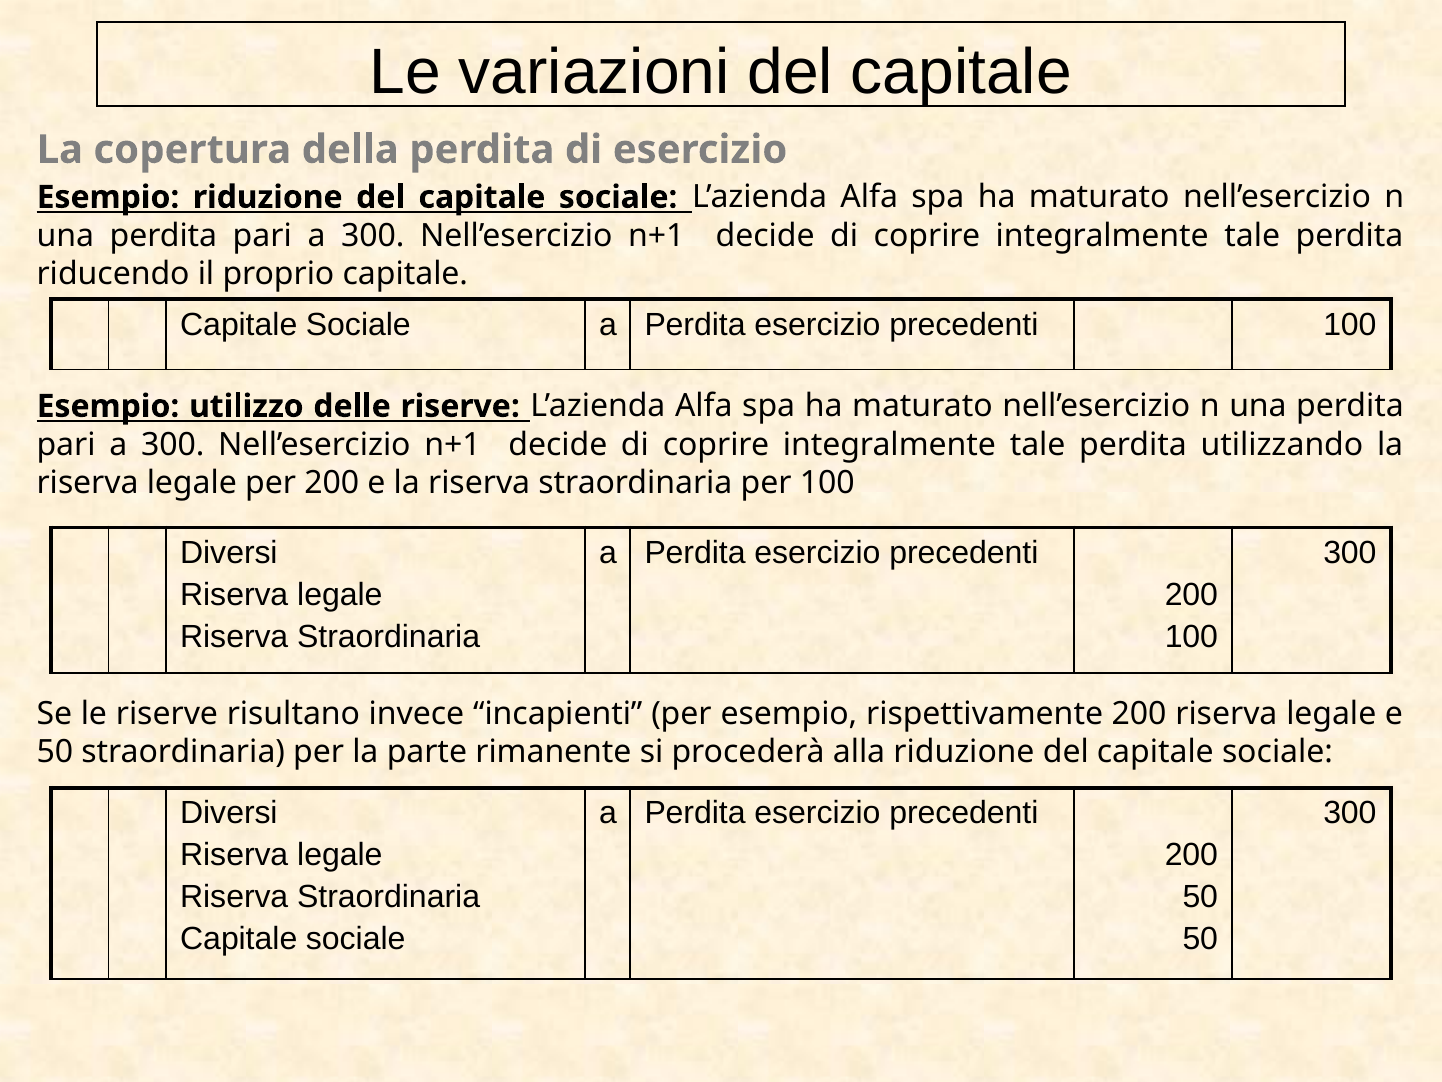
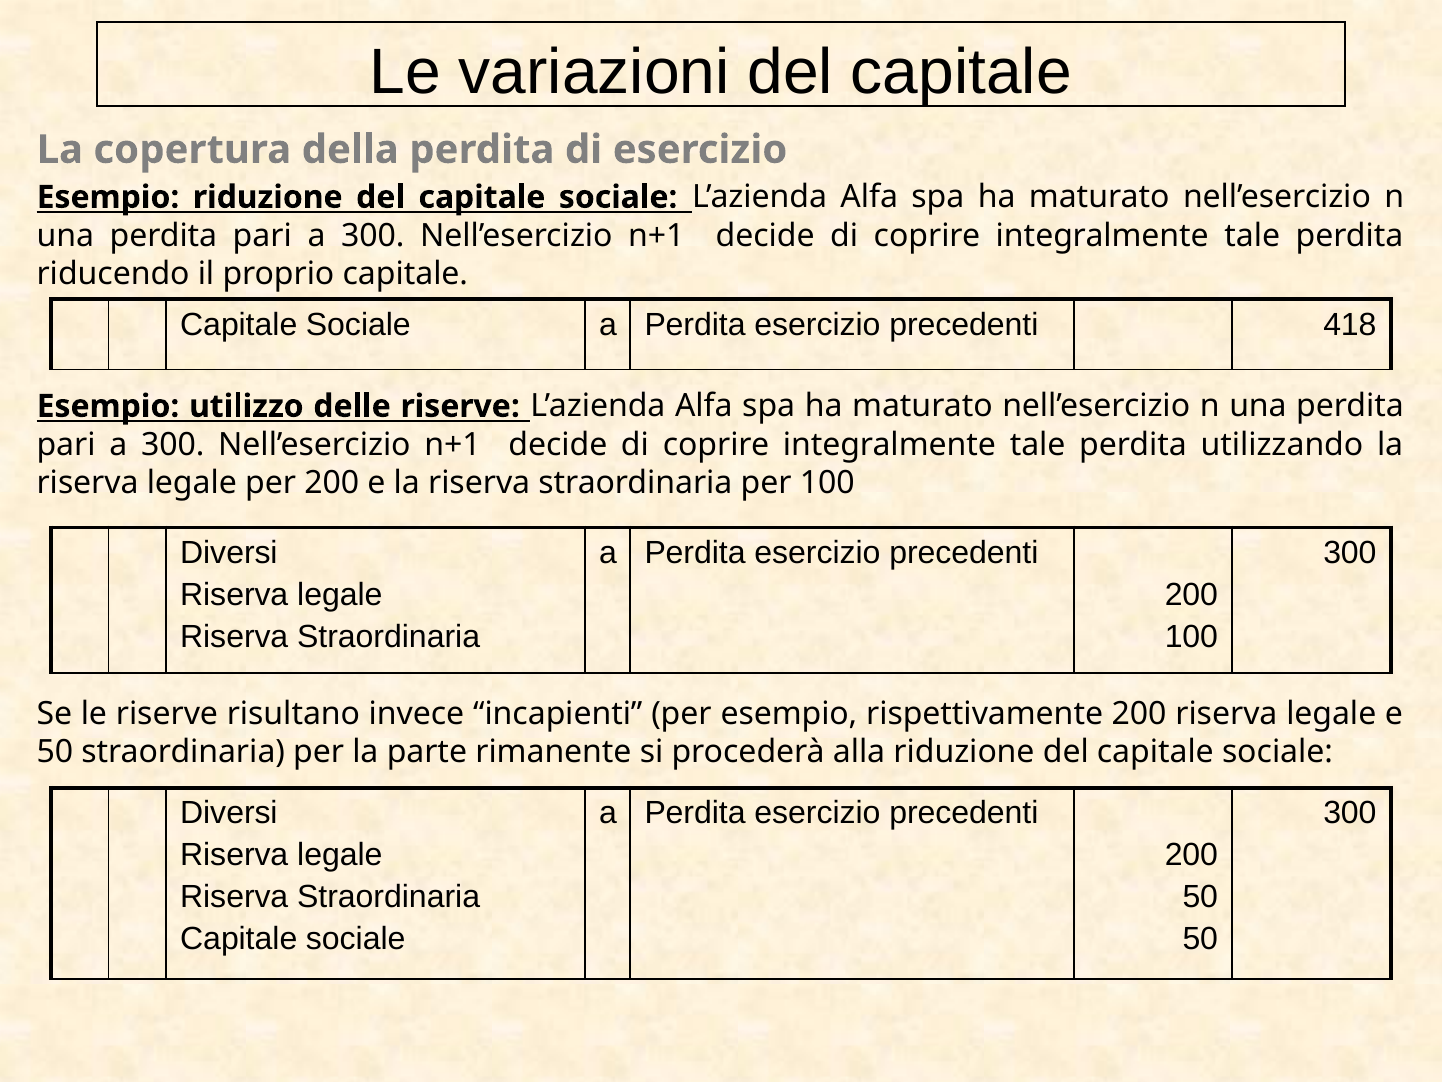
precedenti 100: 100 -> 418
